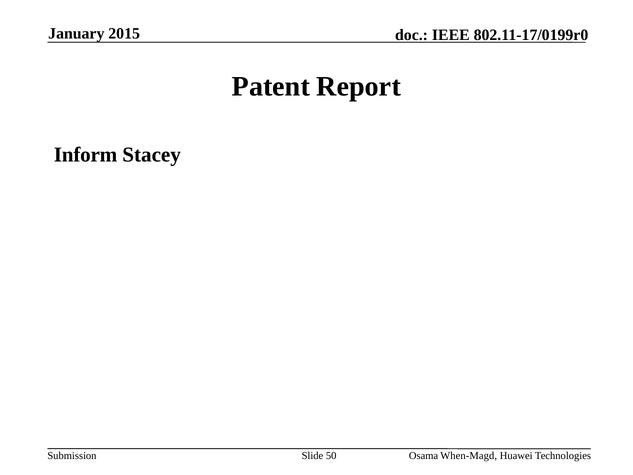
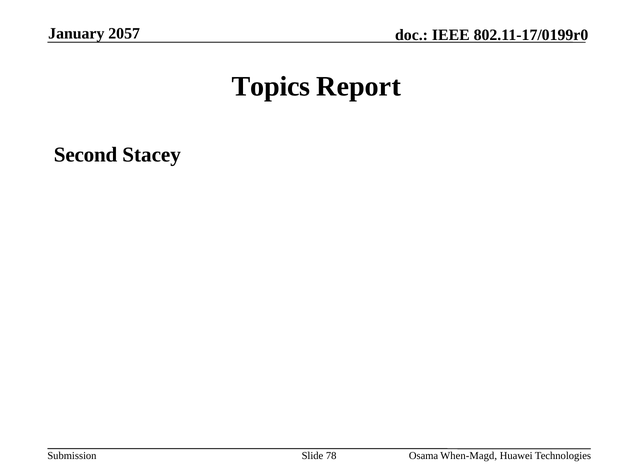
2015: 2015 -> 2057
Patent: Patent -> Topics
Inform: Inform -> Second
50: 50 -> 78
